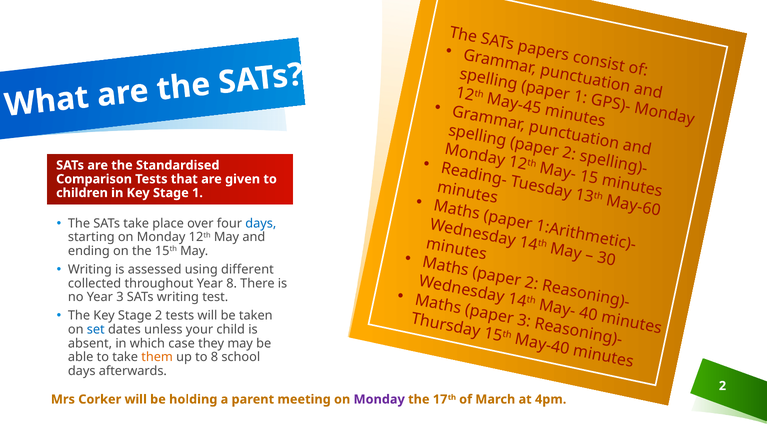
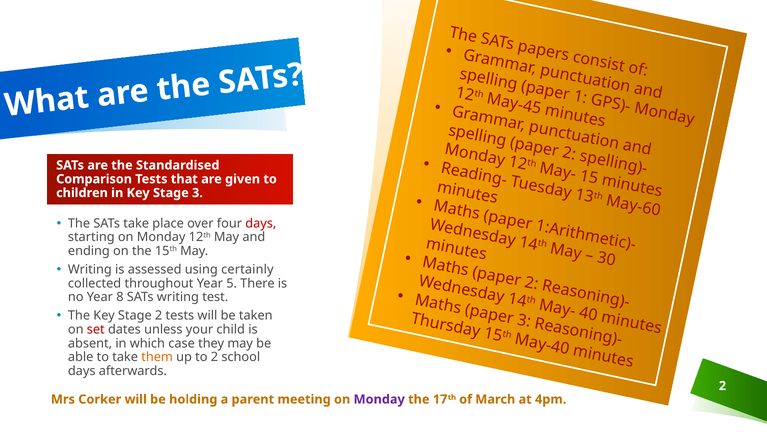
Stage 1: 1 -> 3
days at (261, 223) colour: blue -> red
different: different -> certainly
Year 8: 8 -> 5
Year 3: 3 -> 8
set colour: blue -> red
to 8: 8 -> 2
